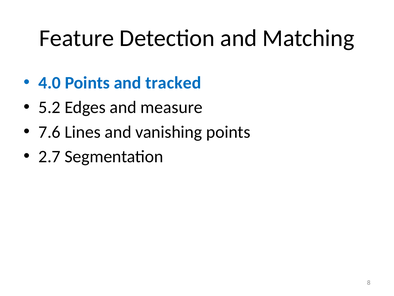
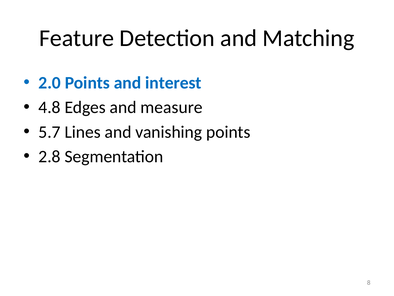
4.0: 4.0 -> 2.0
tracked: tracked -> interest
5.2: 5.2 -> 4.8
7.6: 7.6 -> 5.7
2.7: 2.7 -> 2.8
